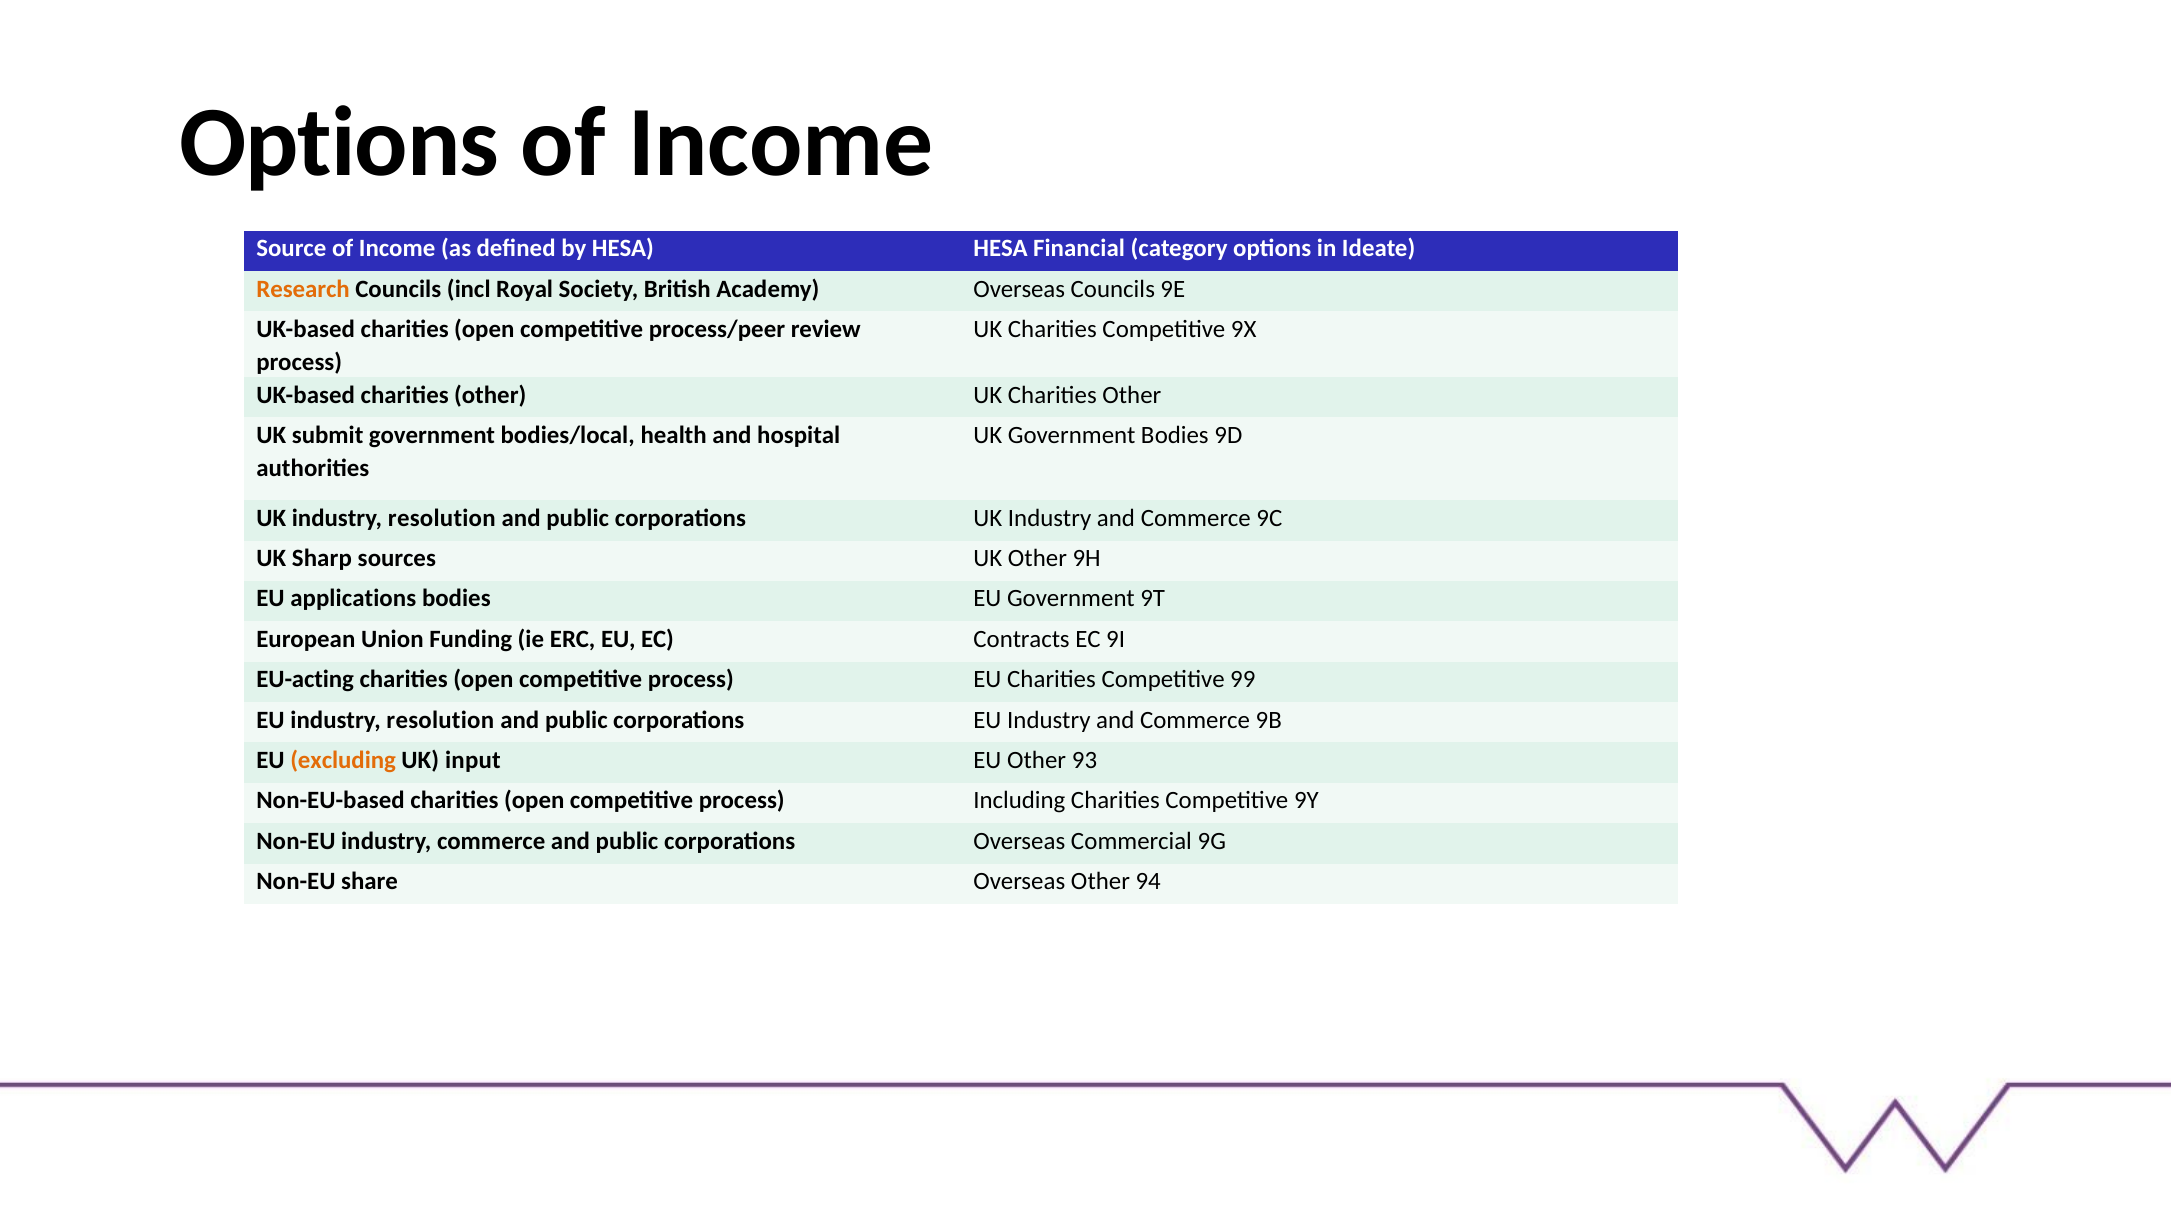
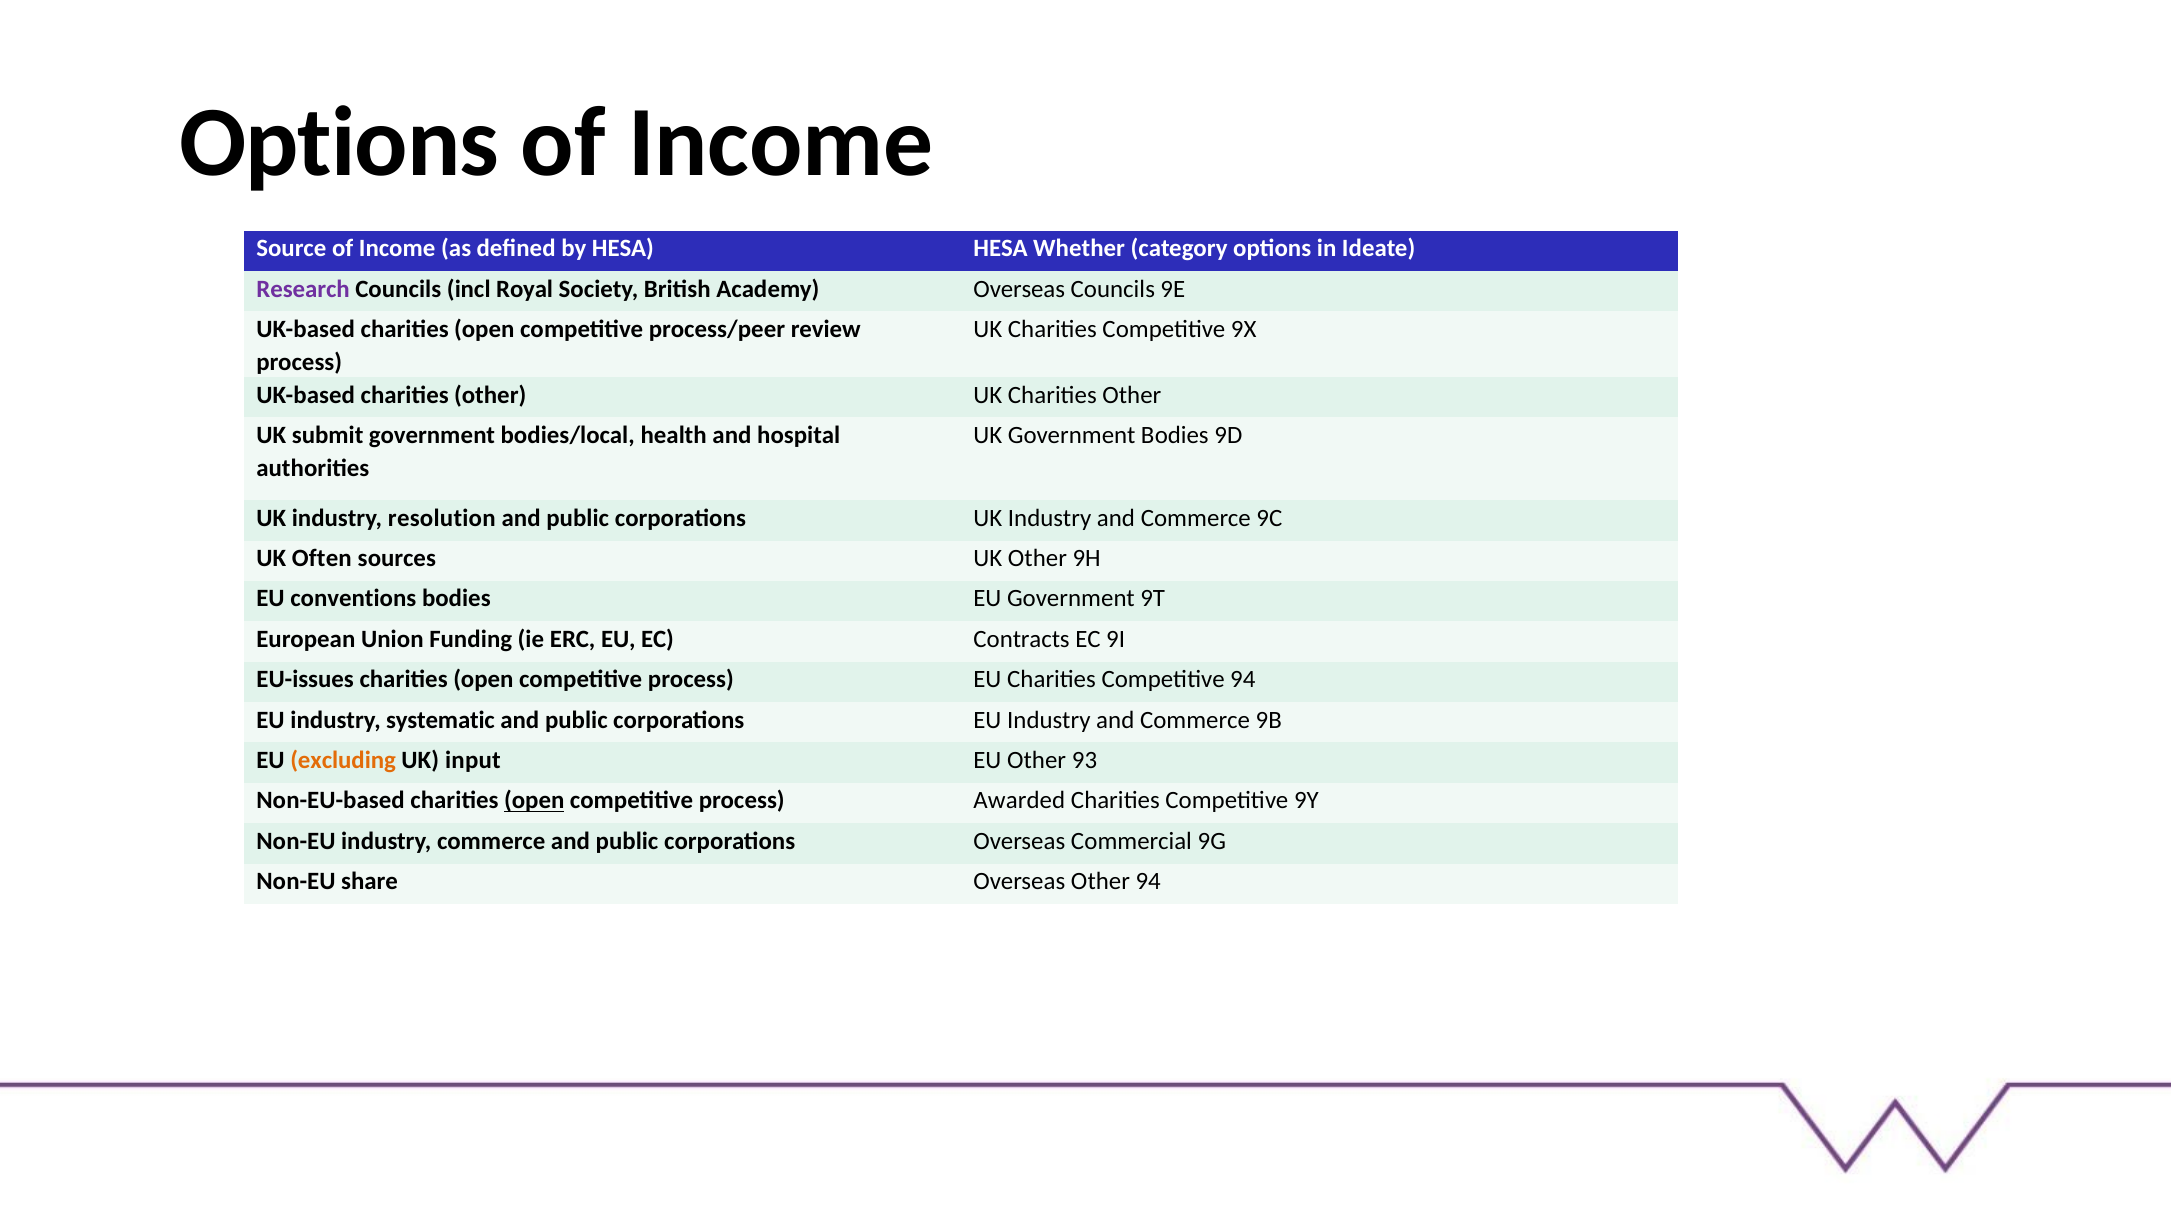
Financial: Financial -> Whether
Research colour: orange -> purple
Sharp: Sharp -> Often
applications: applications -> conventions
EU-acting: EU-acting -> EU-issues
Competitive 99: 99 -> 94
EU industry resolution: resolution -> systematic
open at (534, 801) underline: none -> present
Including: Including -> Awarded
